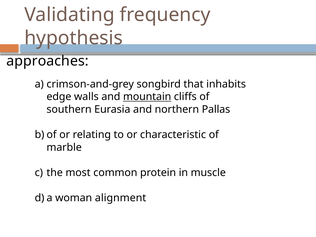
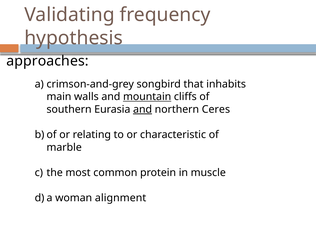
edge: edge -> main
and at (143, 109) underline: none -> present
Pallas: Pallas -> Ceres
